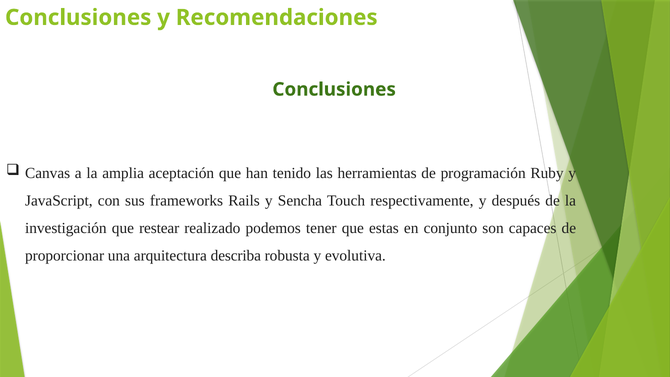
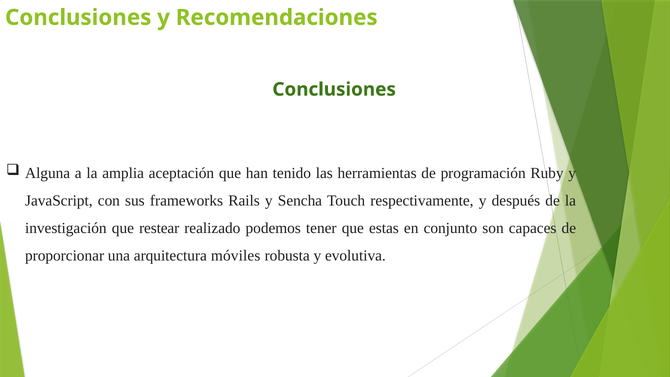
Canvas: Canvas -> Alguna
describa: describa -> móviles
